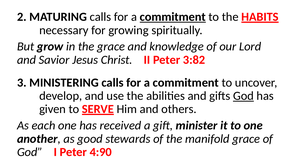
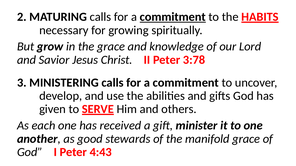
3:82: 3:82 -> 3:78
God at (243, 96) underline: present -> none
4:90: 4:90 -> 4:43
